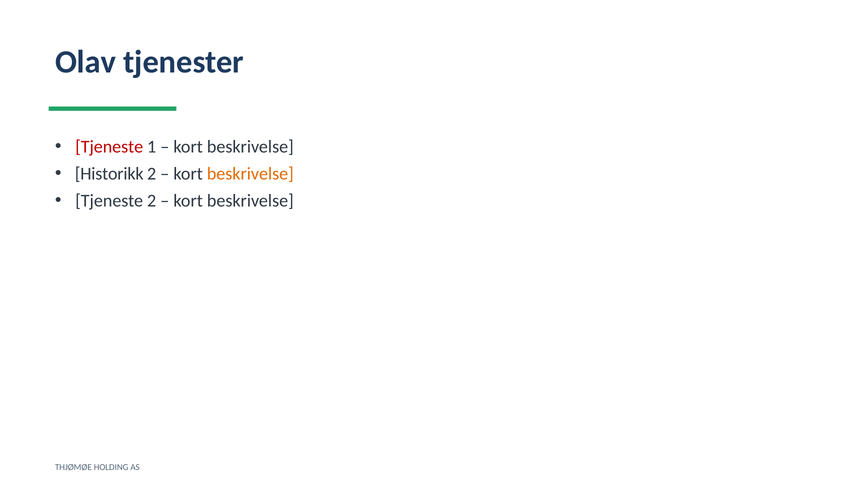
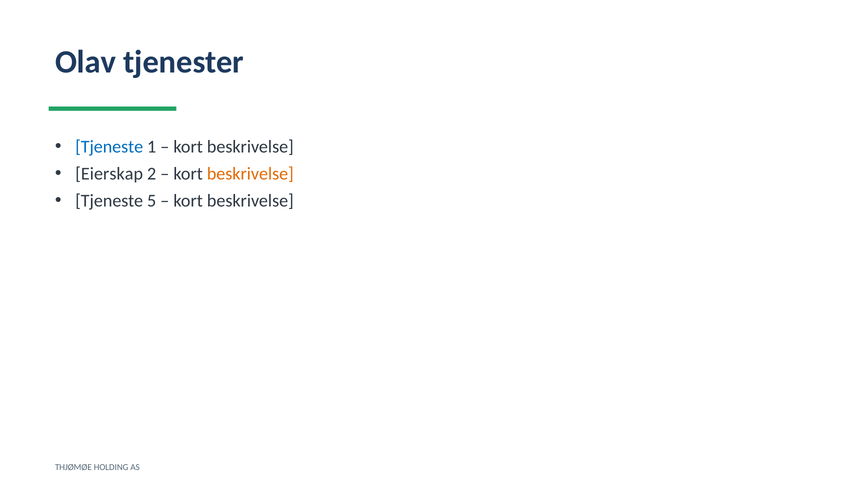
Tjeneste at (109, 147) colour: red -> blue
Historikk: Historikk -> Eierskap
Tjeneste 2: 2 -> 5
